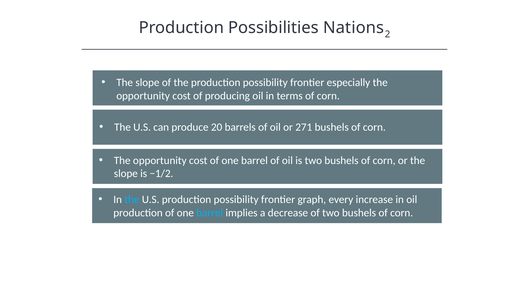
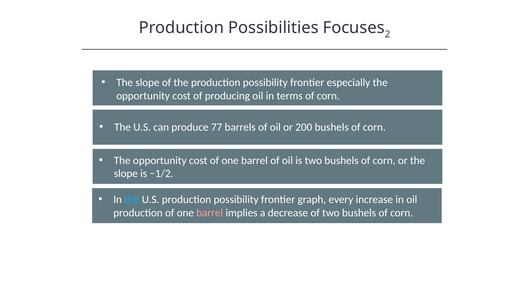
Nations: Nations -> Focuses
20: 20 -> 77
271: 271 -> 200
barrel at (210, 213) colour: light blue -> pink
